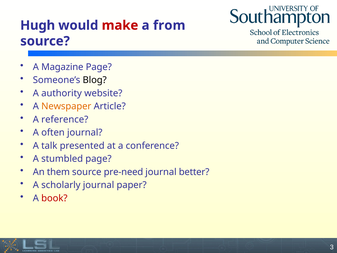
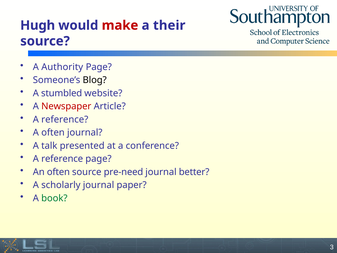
from: from -> their
Magazine: Magazine -> Authority
authority: authority -> stumbled
Newspaper colour: orange -> red
stumbled at (62, 159): stumbled -> reference
An them: them -> often
book colour: red -> green
